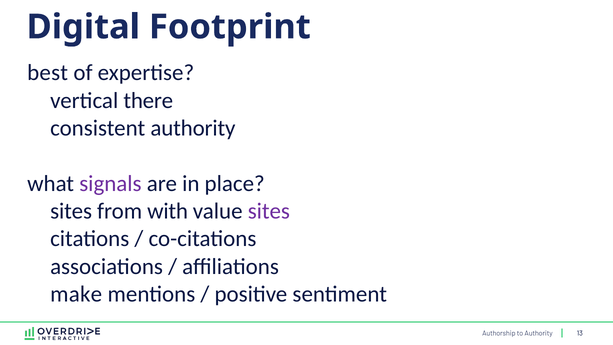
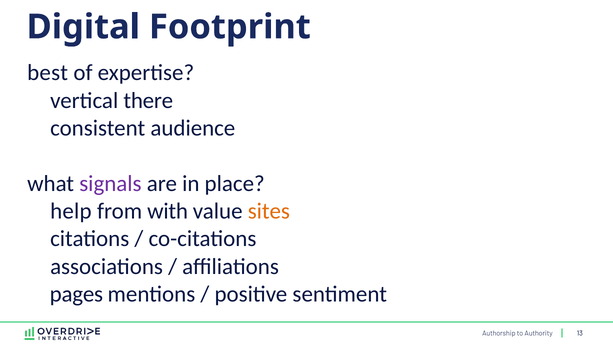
consistent authority: authority -> audience
sites at (71, 211): sites -> help
sites at (269, 211) colour: purple -> orange
make: make -> pages
